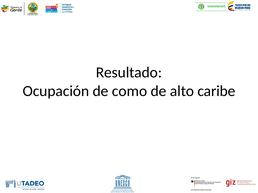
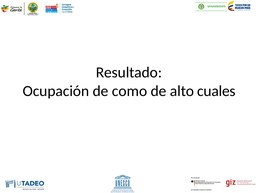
caribe: caribe -> cuales
